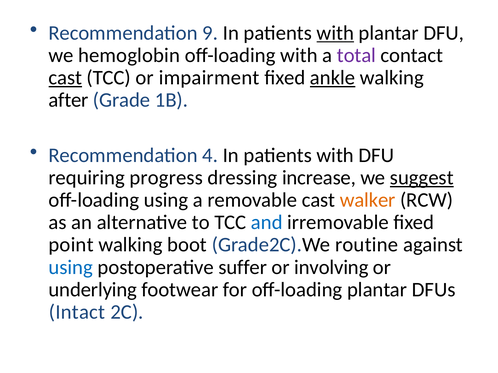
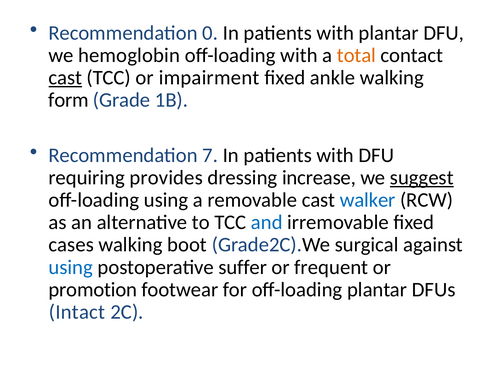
9: 9 -> 0
with at (335, 33) underline: present -> none
total colour: purple -> orange
ankle underline: present -> none
after: after -> form
4: 4 -> 7
progress: progress -> provides
walker colour: orange -> blue
point: point -> cases
routine: routine -> surgical
involving: involving -> frequent
underlying: underlying -> promotion
